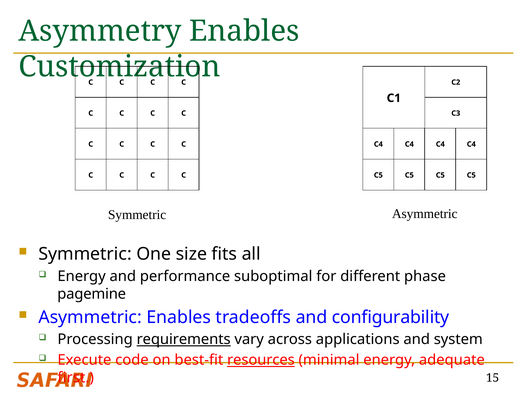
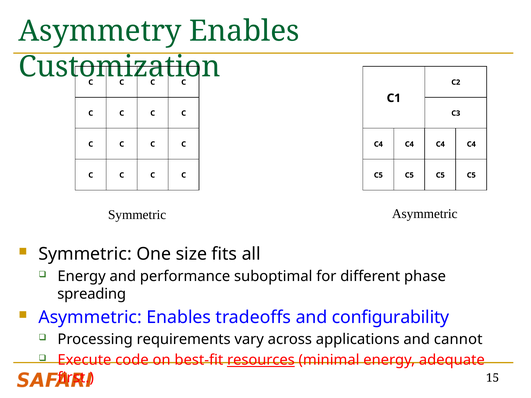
pagemine: pagemine -> spreading
requirements underline: present -> none
system: system -> cannot
